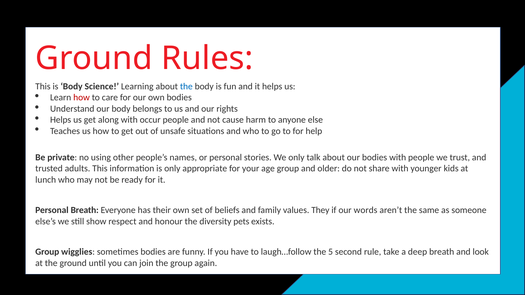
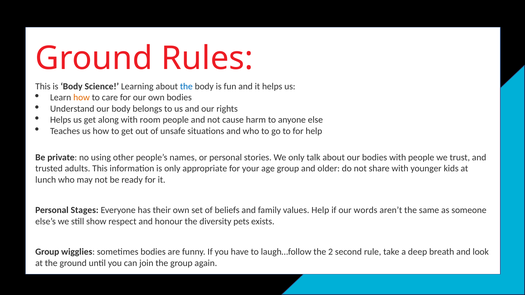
how at (82, 98) colour: red -> orange
occur: occur -> room
Personal Breath: Breath -> Stages
values They: They -> Help
5: 5 -> 2
